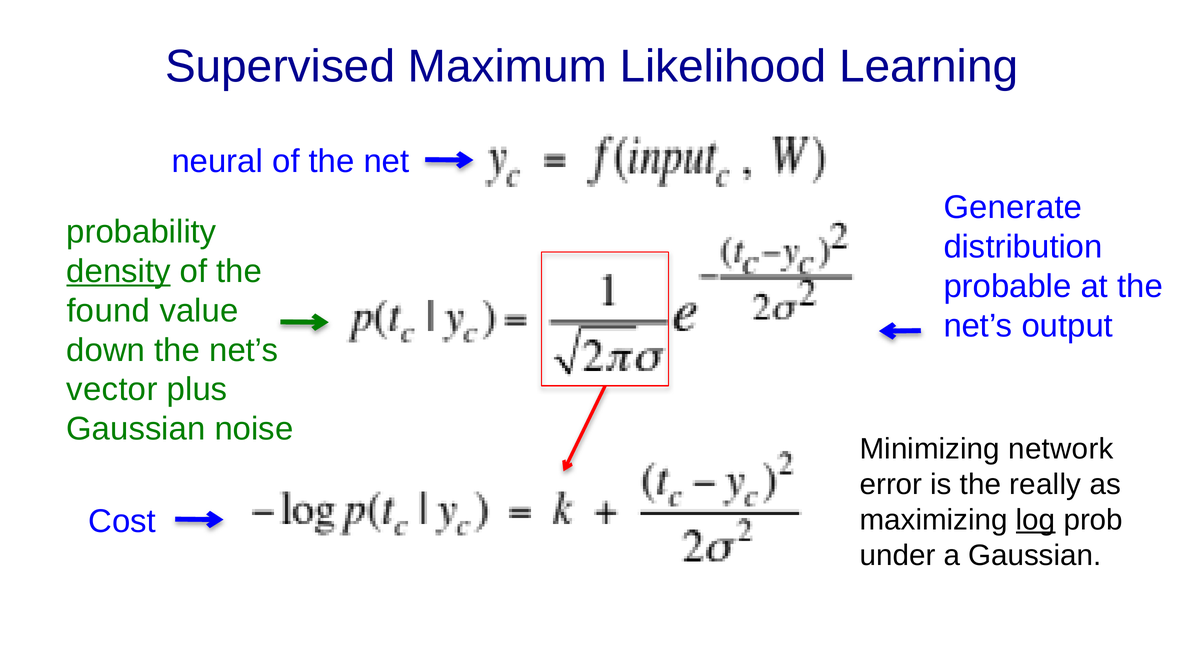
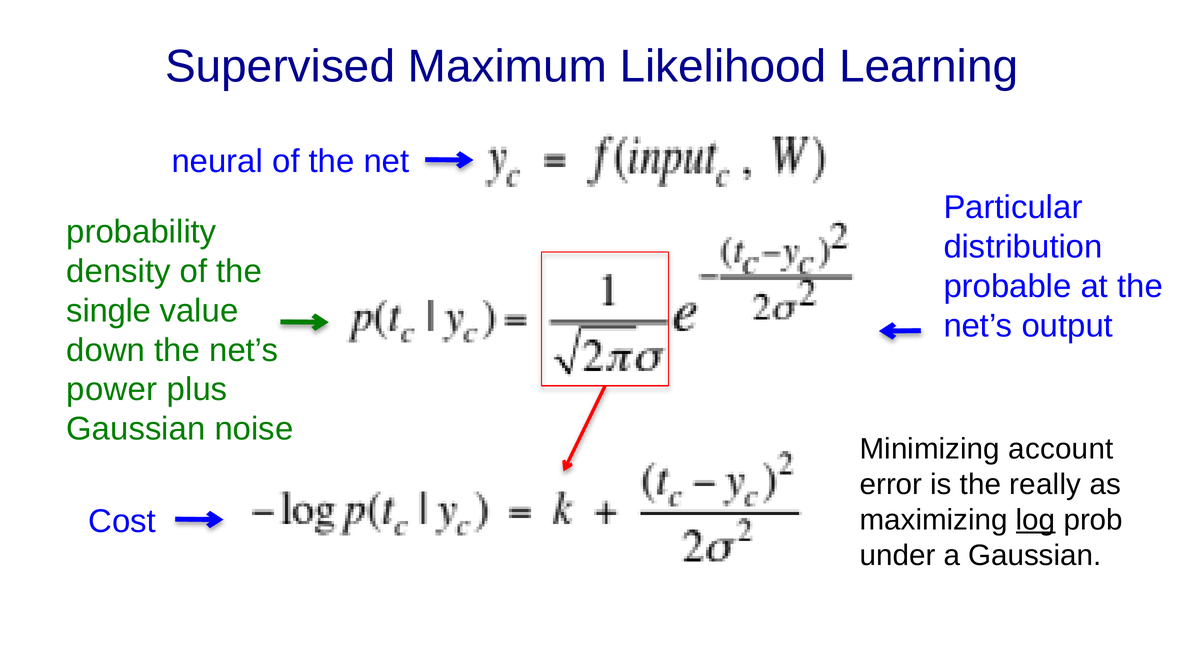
Generate: Generate -> Particular
density underline: present -> none
found: found -> single
vector: vector -> power
network: network -> account
